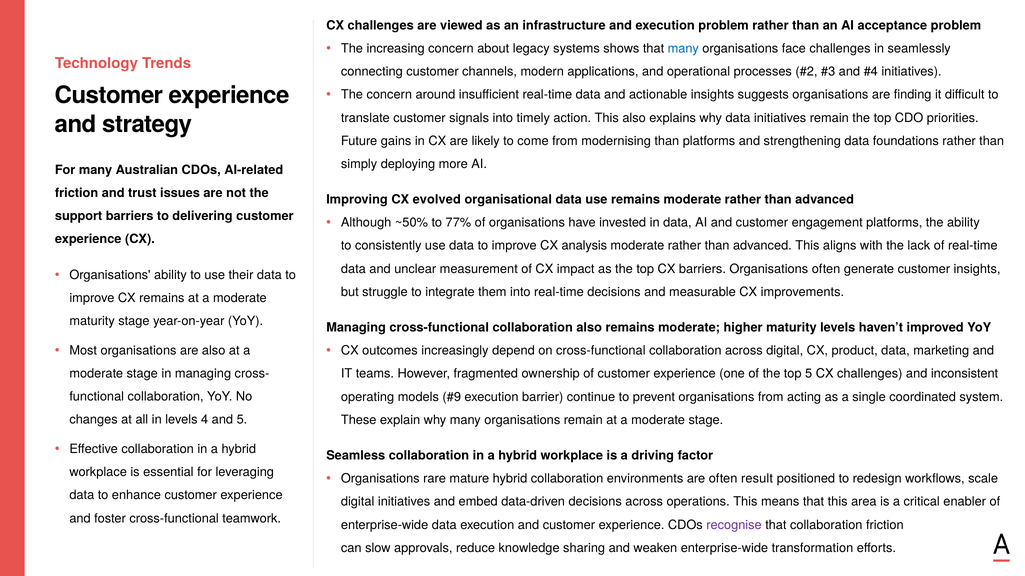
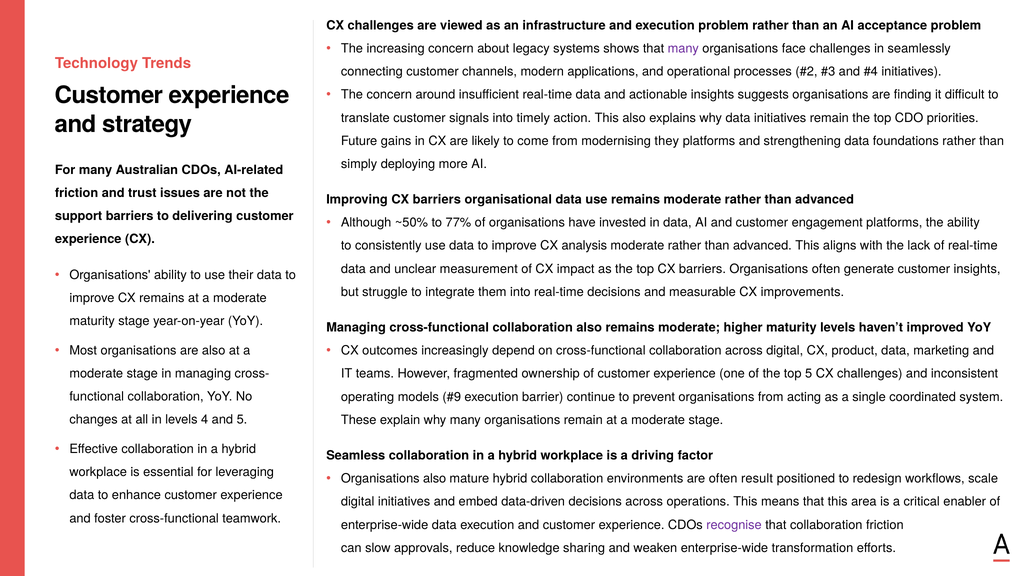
many at (683, 49) colour: blue -> purple
modernising than: than -> they
Improving CX evolved: evolved -> barriers
Organisations rare: rare -> also
